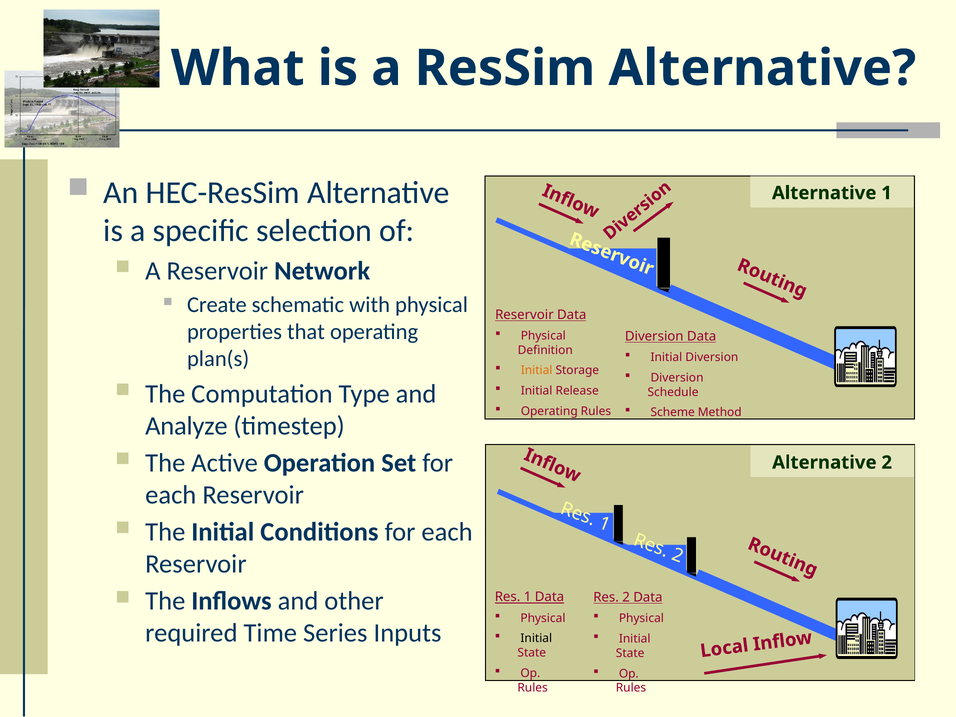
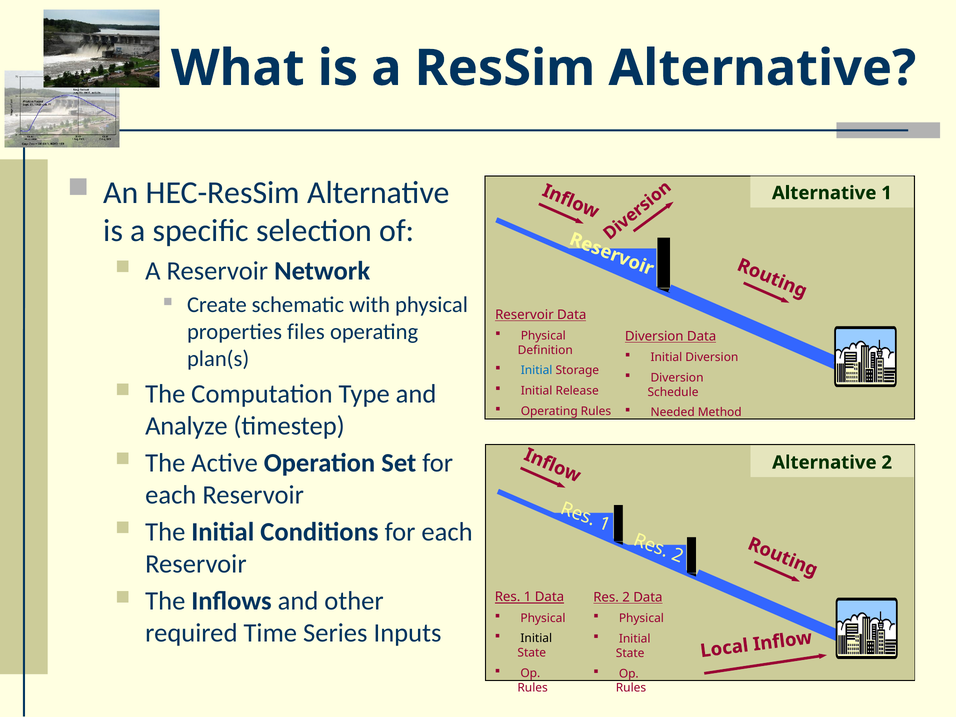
that: that -> files
Initial at (537, 371) colour: orange -> blue
Scheme: Scheme -> Needed
